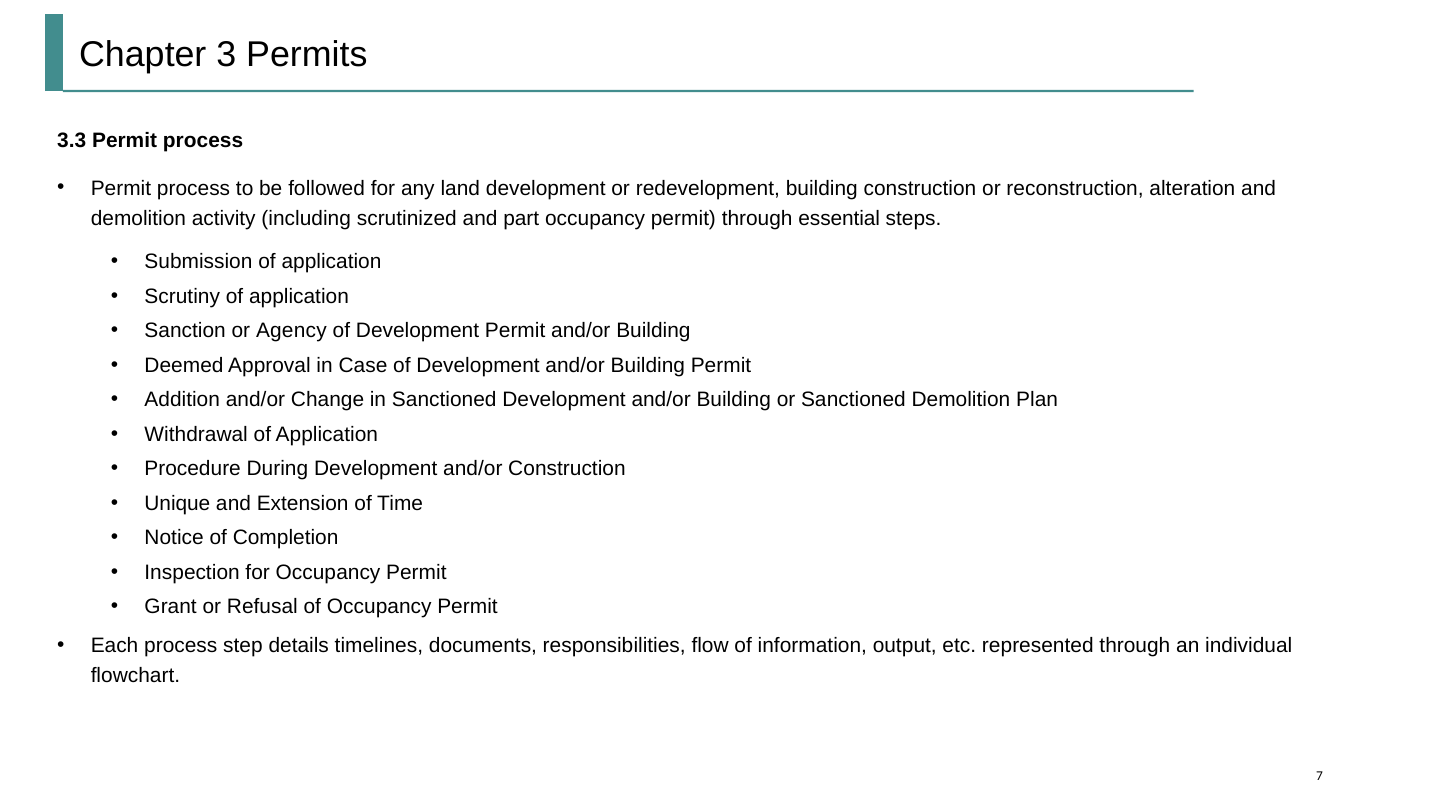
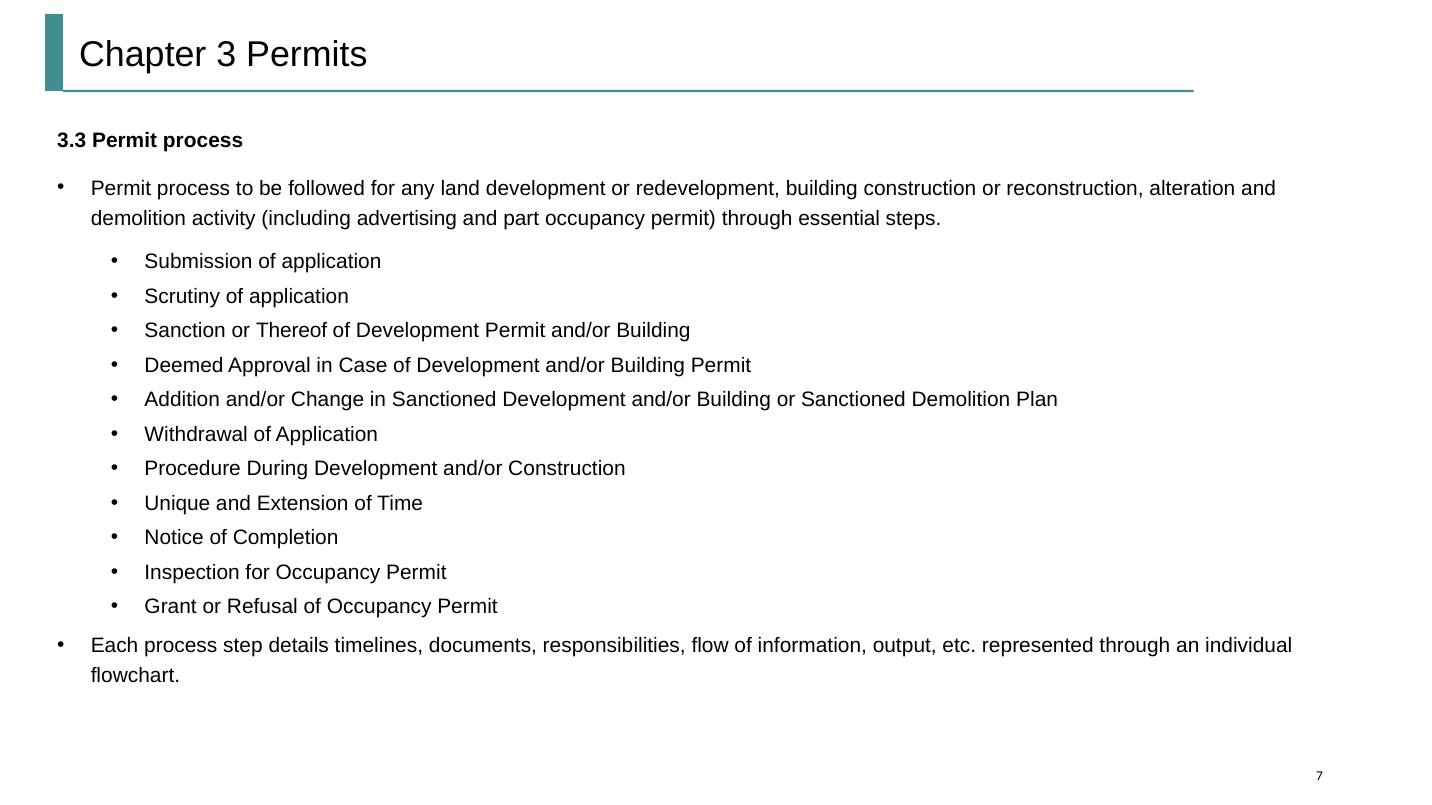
scrutinized: scrutinized -> advertising
Agency: Agency -> Thereof
